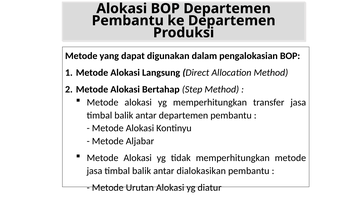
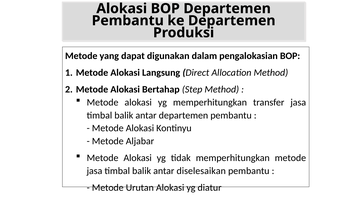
dialokasikan: dialokasikan -> diselesaikan
